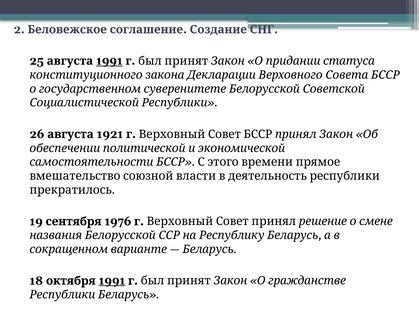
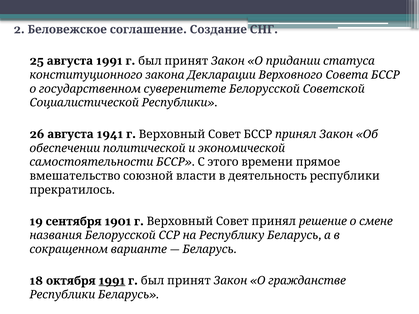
1991 at (109, 61) underline: present -> none
1921: 1921 -> 1941
1976: 1976 -> 1901
